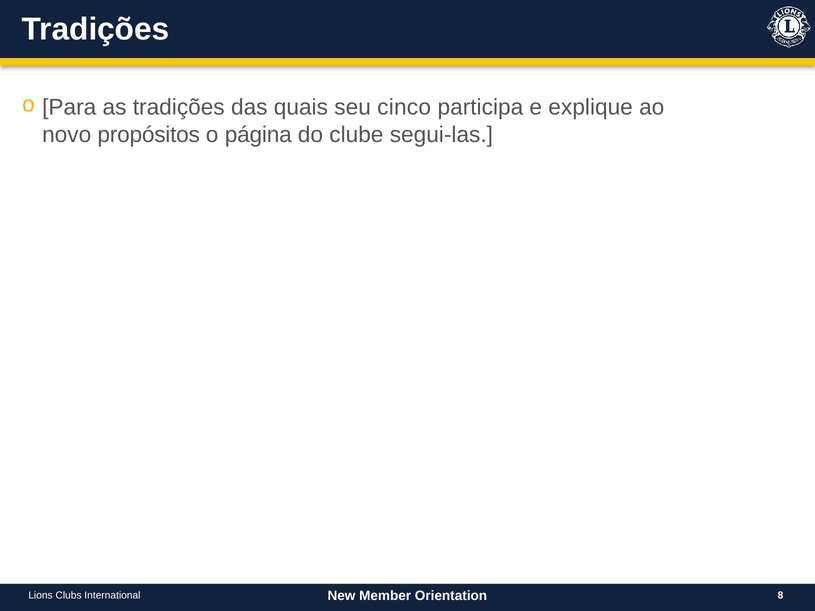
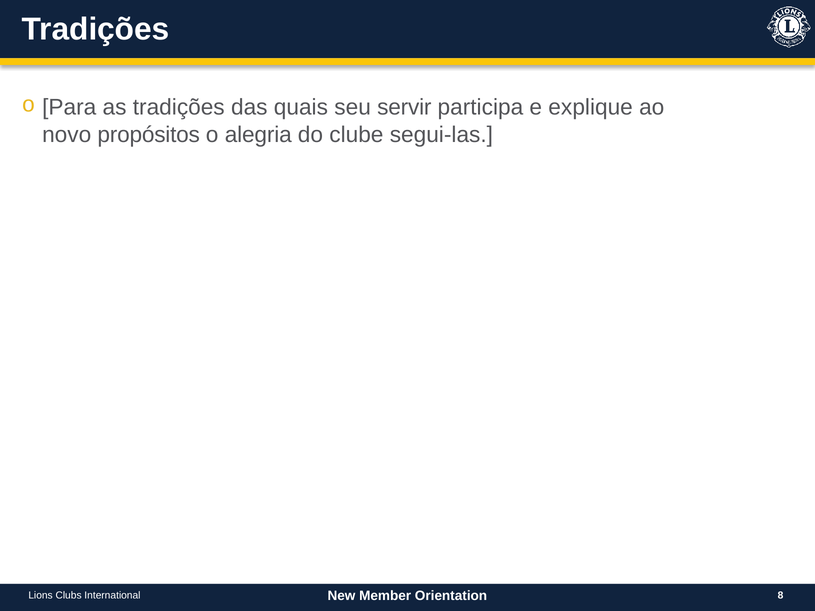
cinco: cinco -> servir
página: página -> alegria
